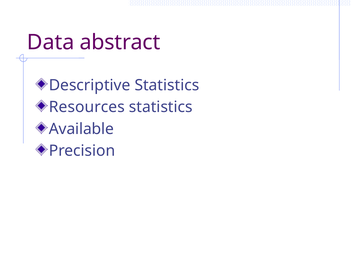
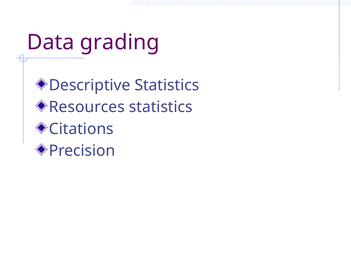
abstract: abstract -> grading
Available: Available -> Citations
